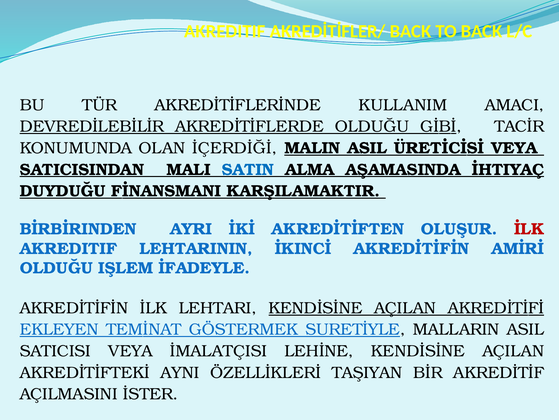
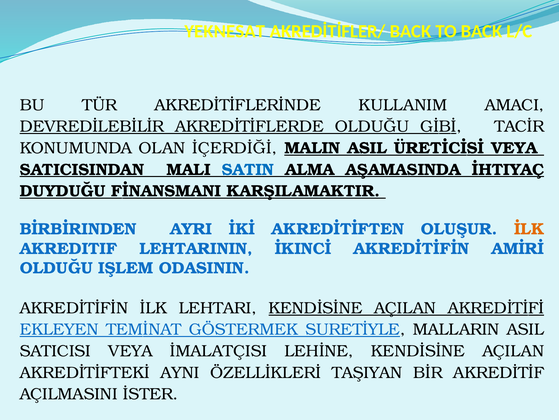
AKREDITIF at (225, 31): AKREDITIF -> YEKNESAT
İLK at (529, 229) colour: red -> orange
İFADEYLE: İFADEYLE -> ODASININ
